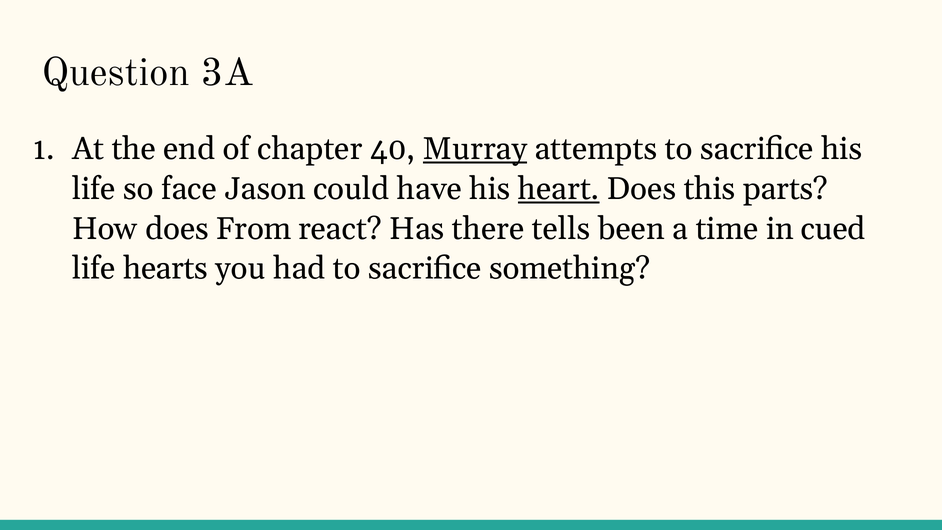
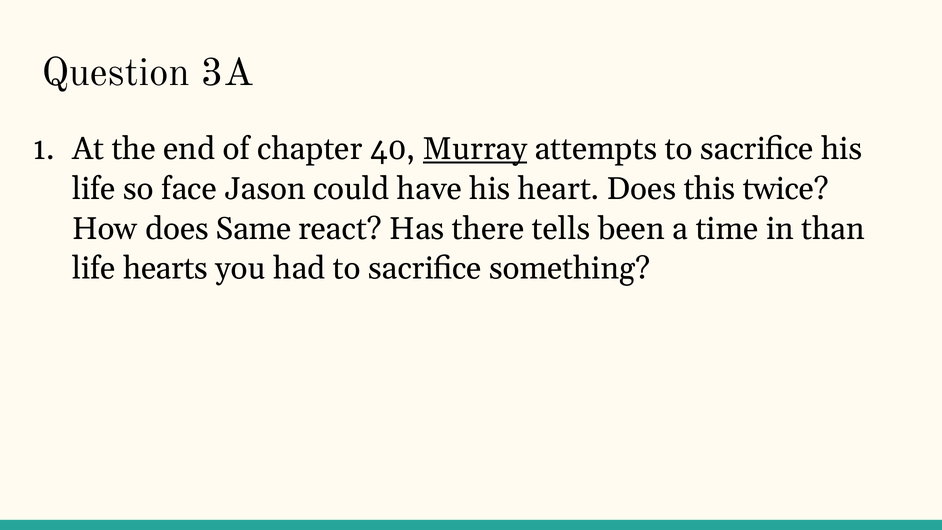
heart underline: present -> none
parts: parts -> twice
From: From -> Same
cued: cued -> than
